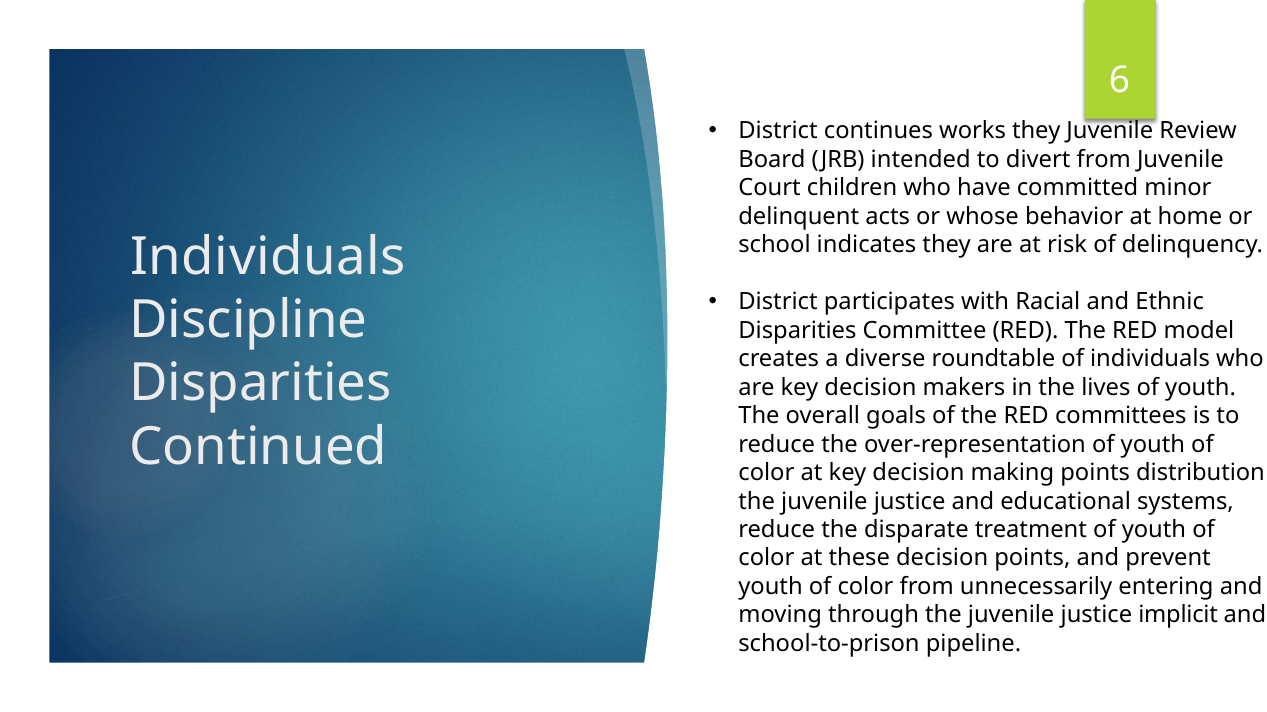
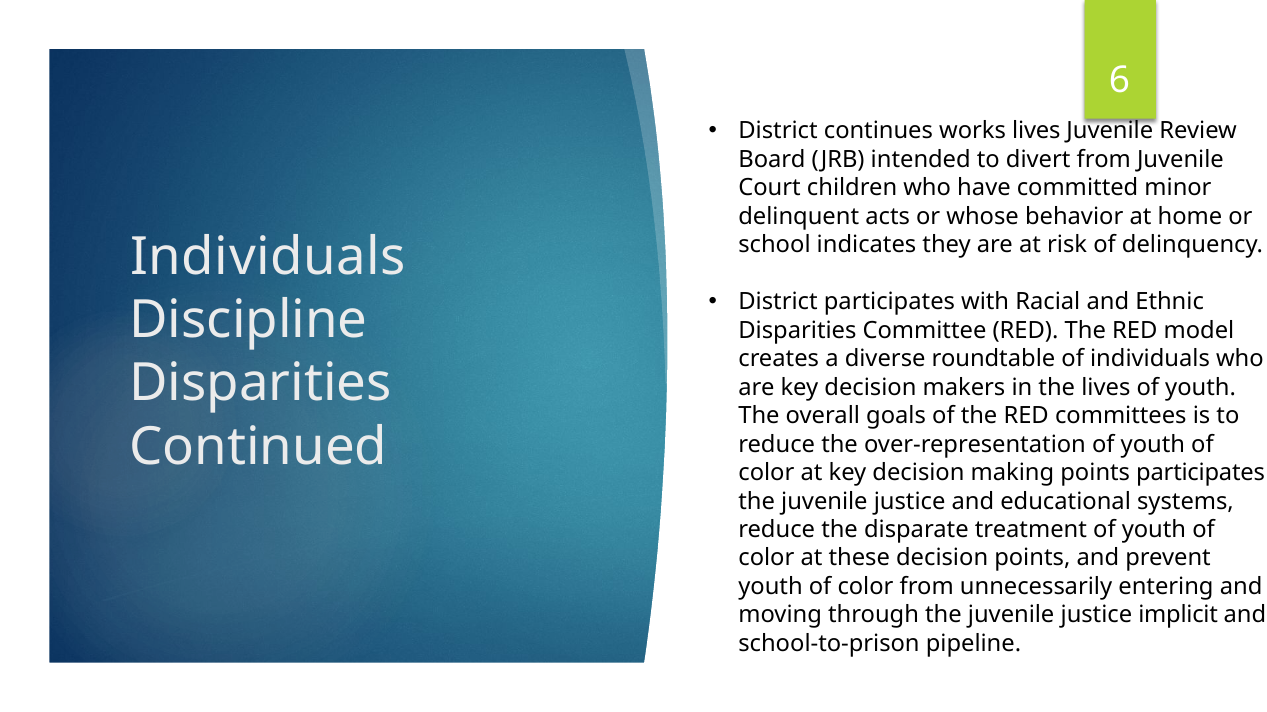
works they: they -> lives
points distribution: distribution -> participates
